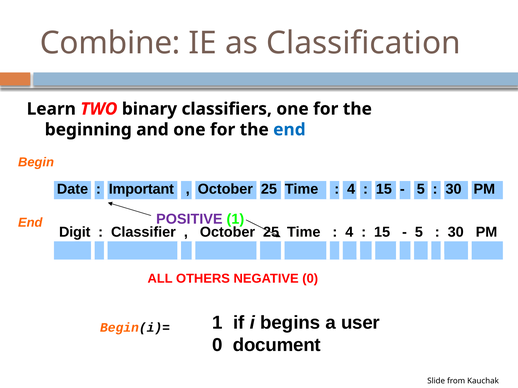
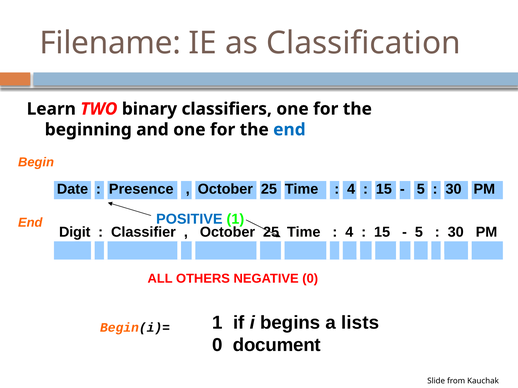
Combine: Combine -> Filename
Important: Important -> Presence
POSITIVE colour: purple -> blue
user: user -> lists
